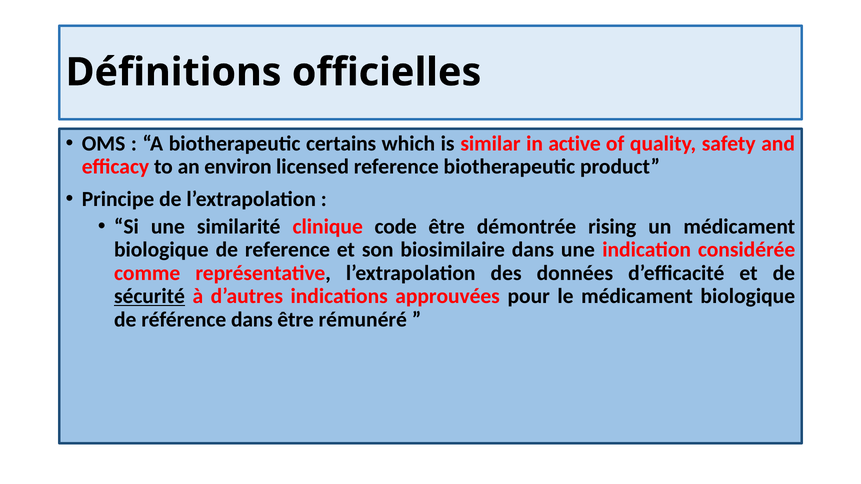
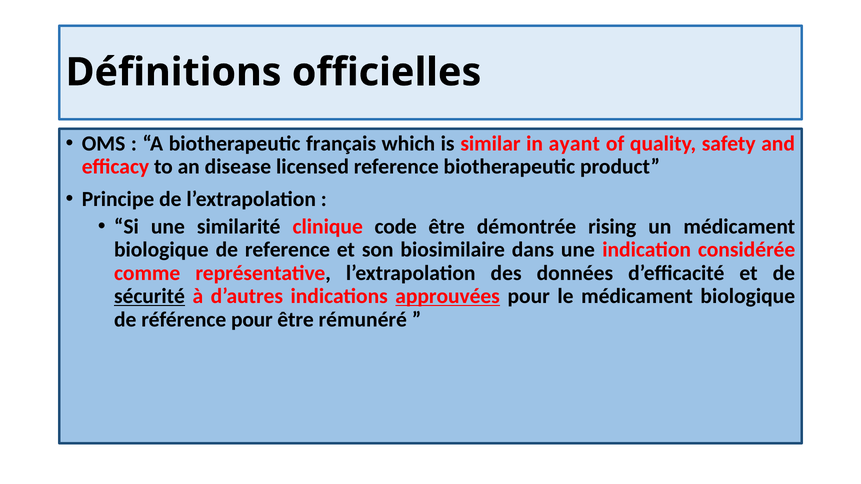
certains: certains -> français
active: active -> ayant
environ: environ -> disease
approuvées underline: none -> present
référence dans: dans -> pour
